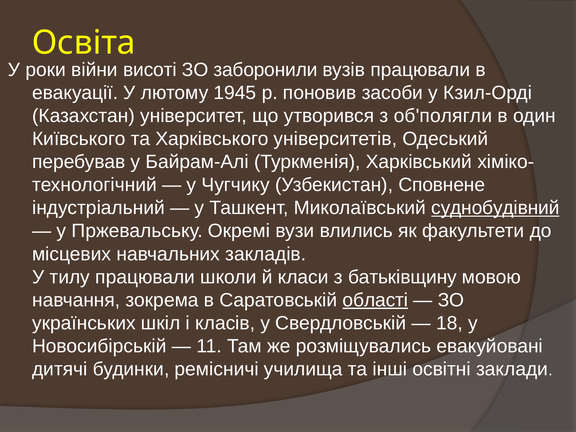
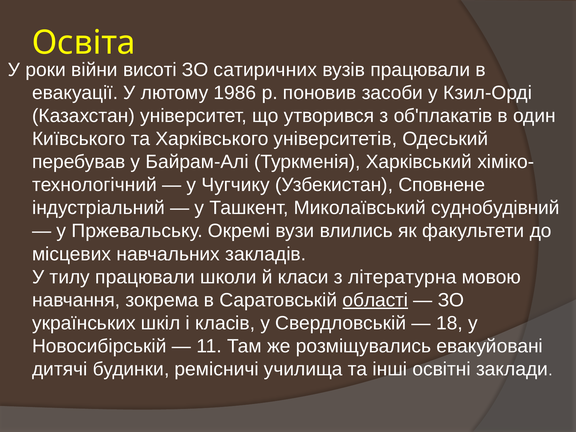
заборонили: заборонили -> сатиричних
1945: 1945 -> 1986
об'полягли: об'полягли -> об'плакатів
суднобудівний underline: present -> none
батьківщину: батьківщину -> літературна
